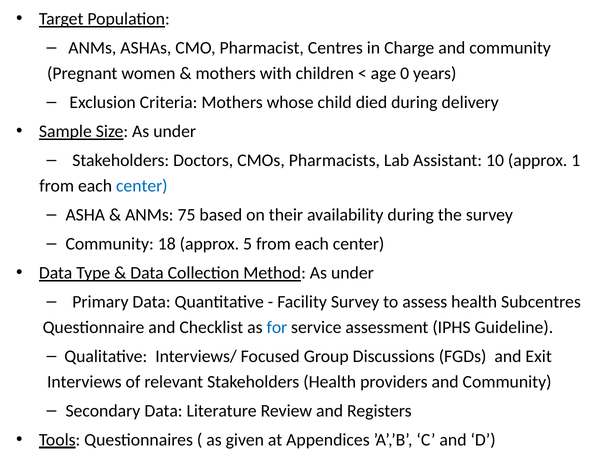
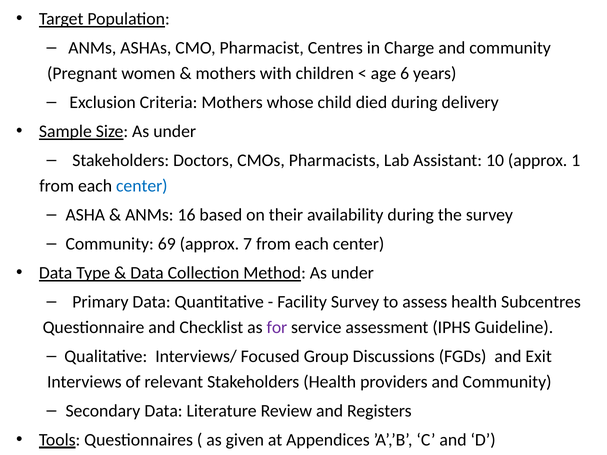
0: 0 -> 6
75: 75 -> 16
18: 18 -> 69
5: 5 -> 7
for colour: blue -> purple
